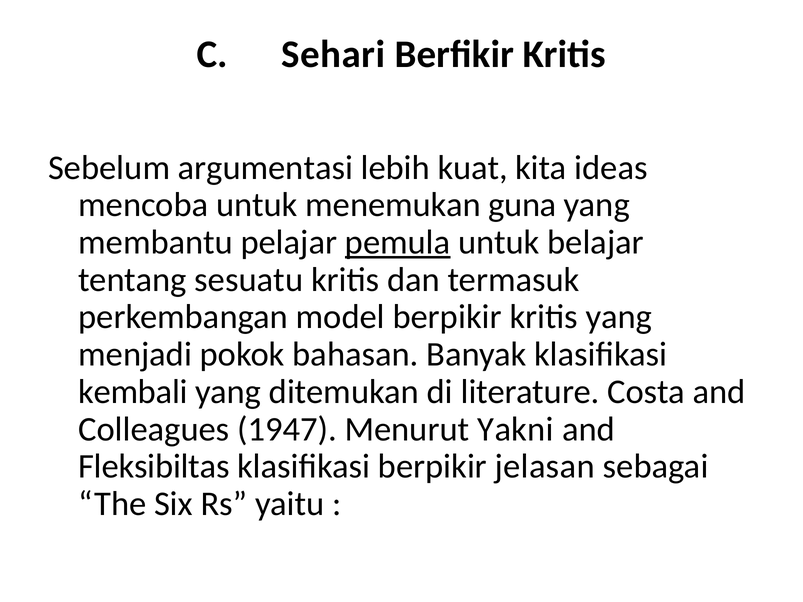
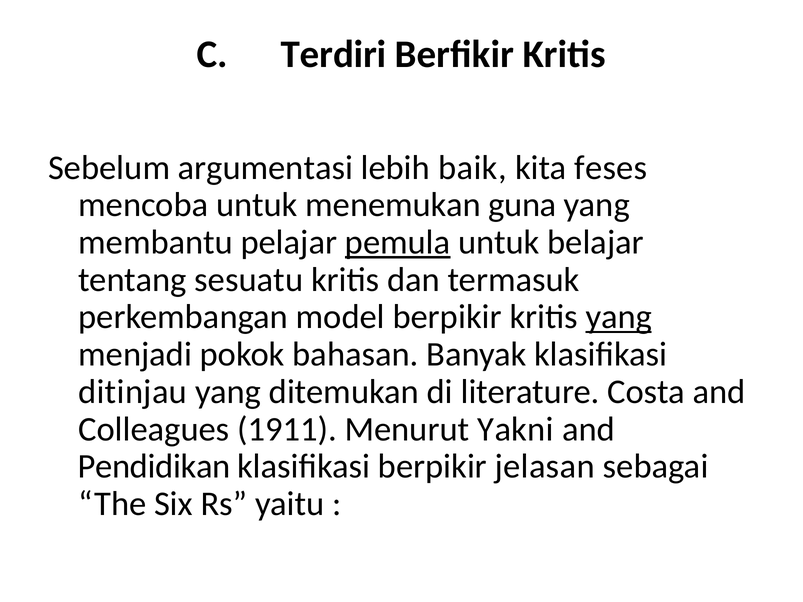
Sehari: Sehari -> Terdiri
kuat: kuat -> baik
ideas: ideas -> feses
yang at (619, 317) underline: none -> present
kembali: kembali -> ditinjau
1947: 1947 -> 1911
Fleksibiltas: Fleksibiltas -> Pendidikan
